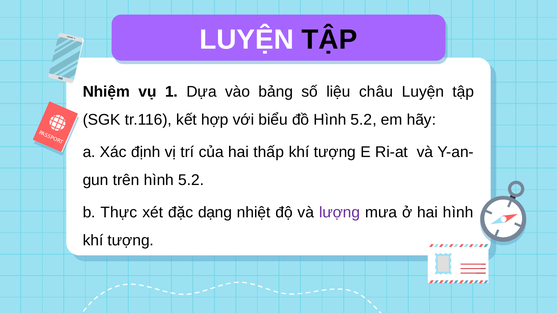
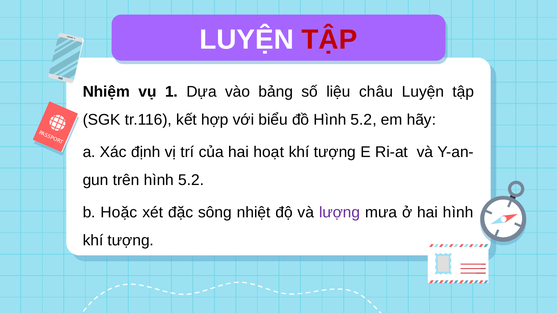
TẬP at (329, 40) colour: black -> red
thấp: thấp -> hoạt
Thực: Thực -> Hoặc
dạng: dạng -> sông
